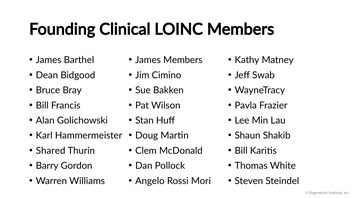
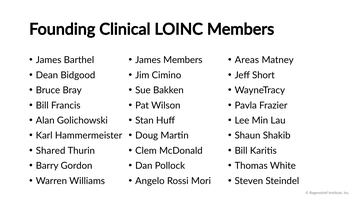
Kathy: Kathy -> Areas
Swab: Swab -> Short
